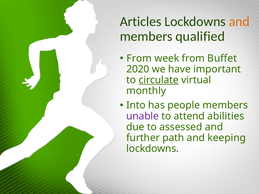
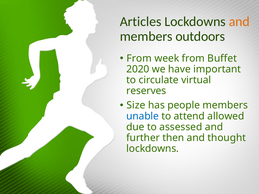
qualified: qualified -> outdoors
circulate underline: present -> none
monthly: monthly -> reserves
Into: Into -> Size
unable colour: purple -> blue
abilities: abilities -> allowed
path: path -> then
keeping: keeping -> thought
